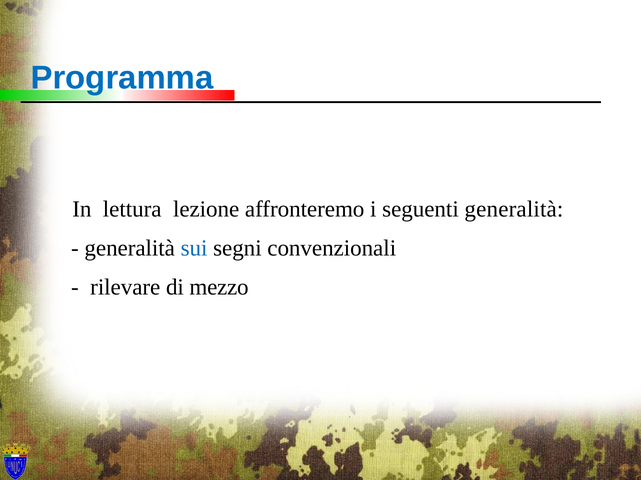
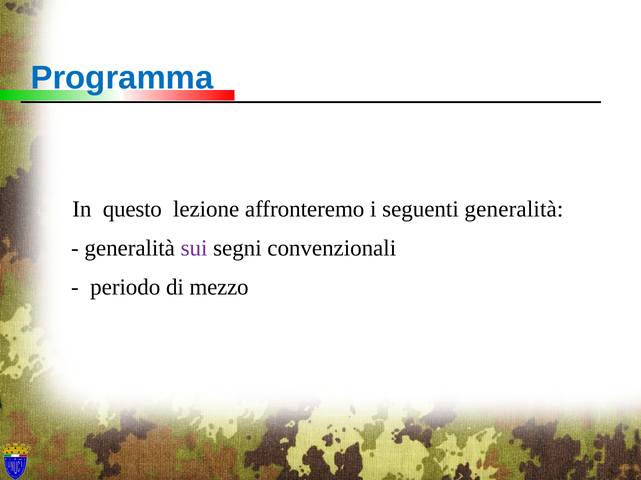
lettura: lettura -> questo
sui colour: blue -> purple
rilevare: rilevare -> periodo
